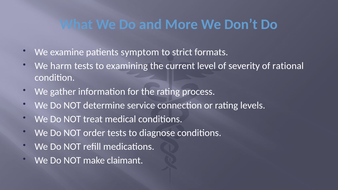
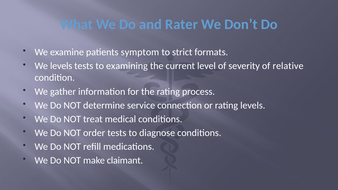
More: More -> Rater
We harm: harm -> levels
rational: rational -> relative
